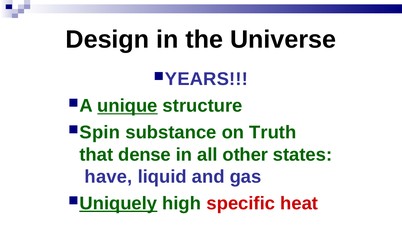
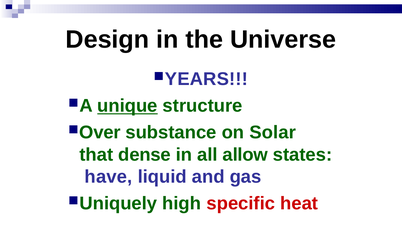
Spin: Spin -> Over
Truth: Truth -> Solar
other: other -> allow
Uniquely underline: present -> none
